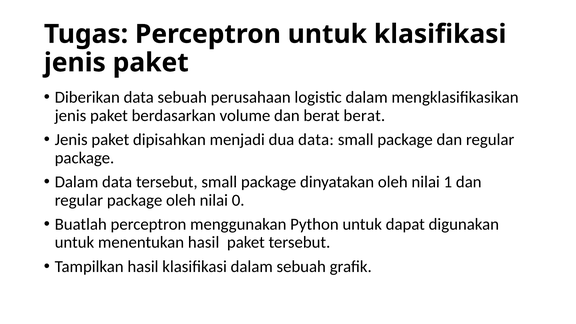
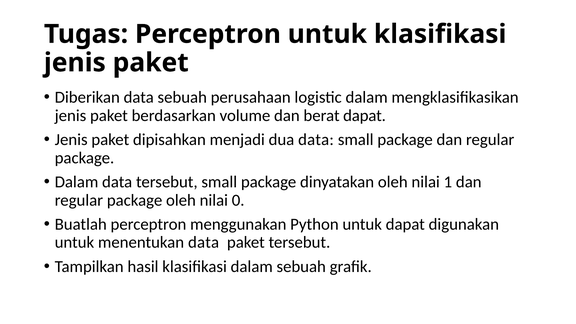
berat berat: berat -> dapat
menentukan hasil: hasil -> data
